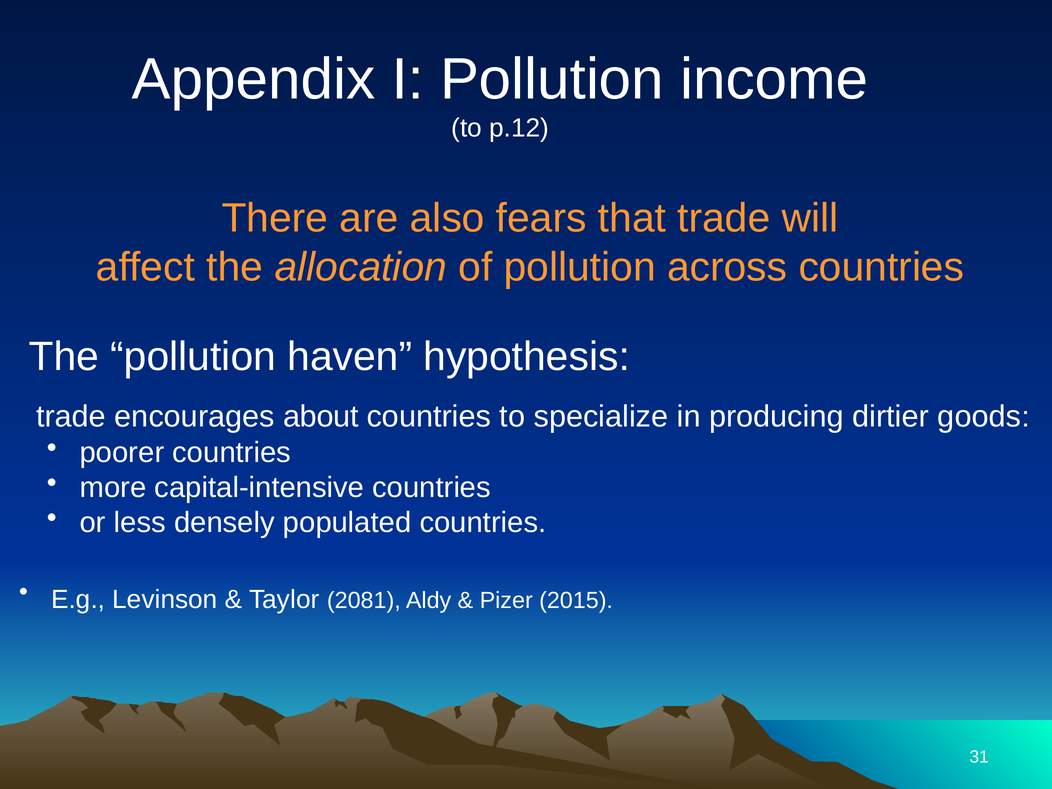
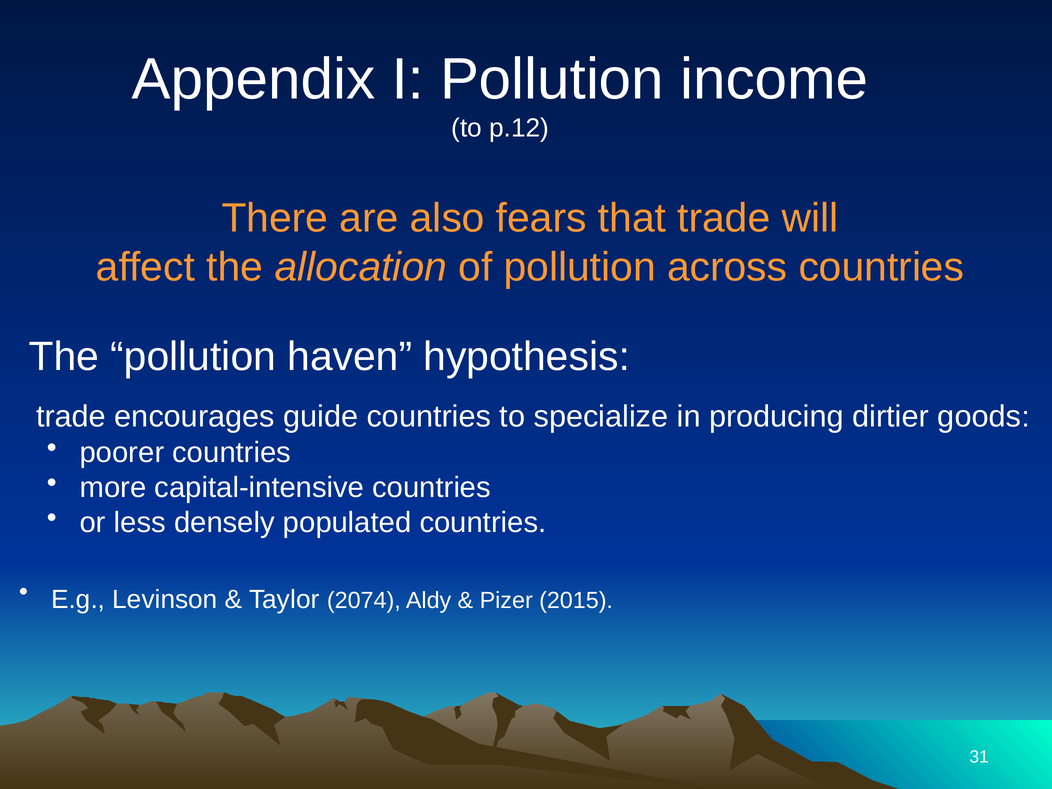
about: about -> guide
2081: 2081 -> 2074
